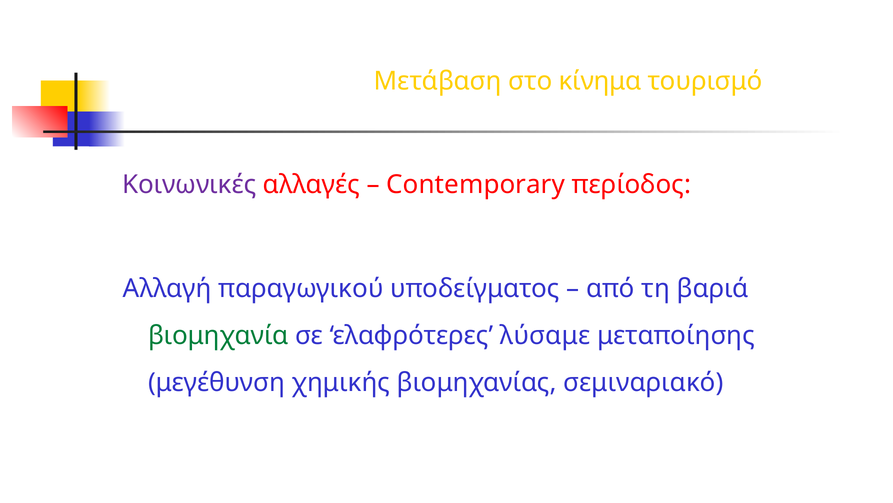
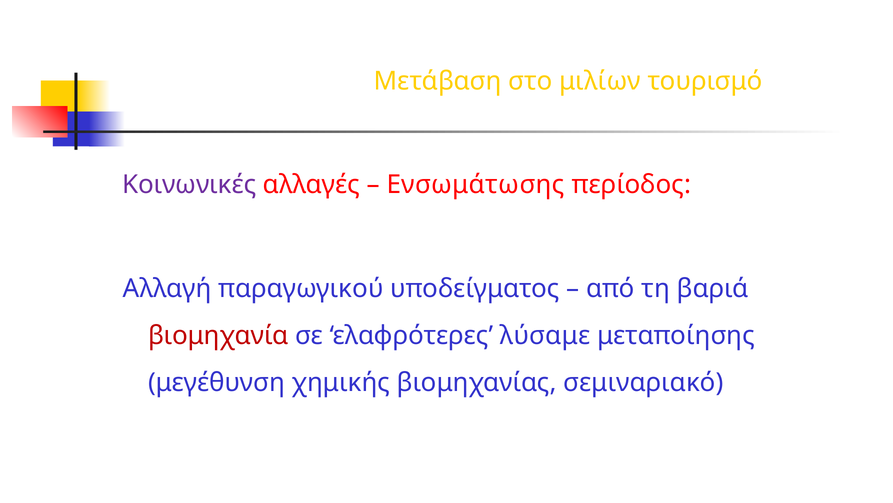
κίνημα: κίνημα -> μιλίων
Contemporary: Contemporary -> Ενσωμάτωσης
βιομηχανία colour: green -> red
